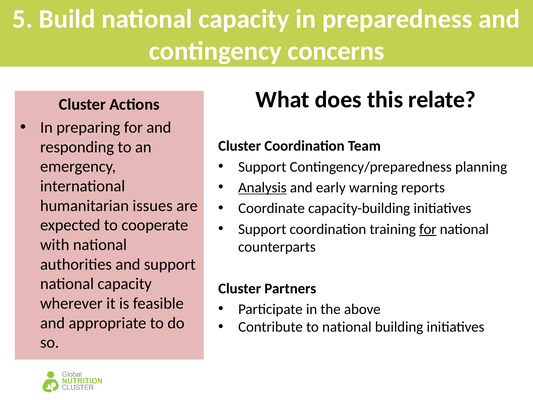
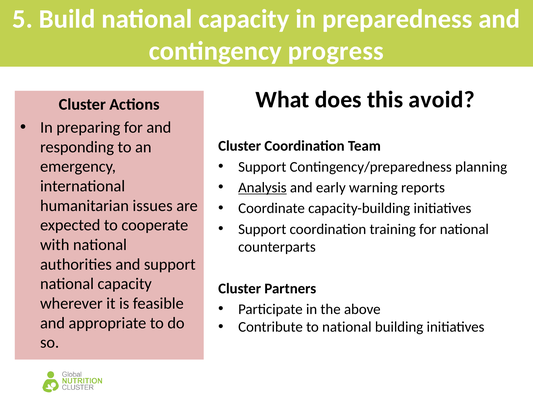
concerns: concerns -> progress
relate: relate -> avoid
for at (428, 229) underline: present -> none
